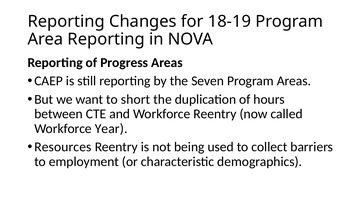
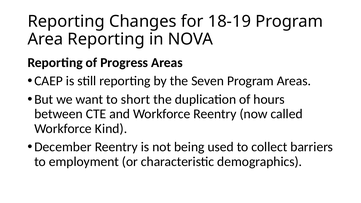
Year: Year -> Kind
Resources: Resources -> December
